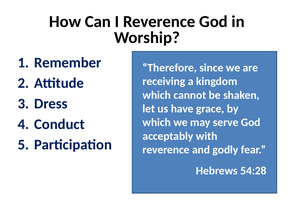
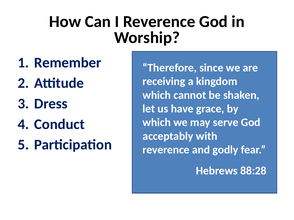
54:28: 54:28 -> 88:28
